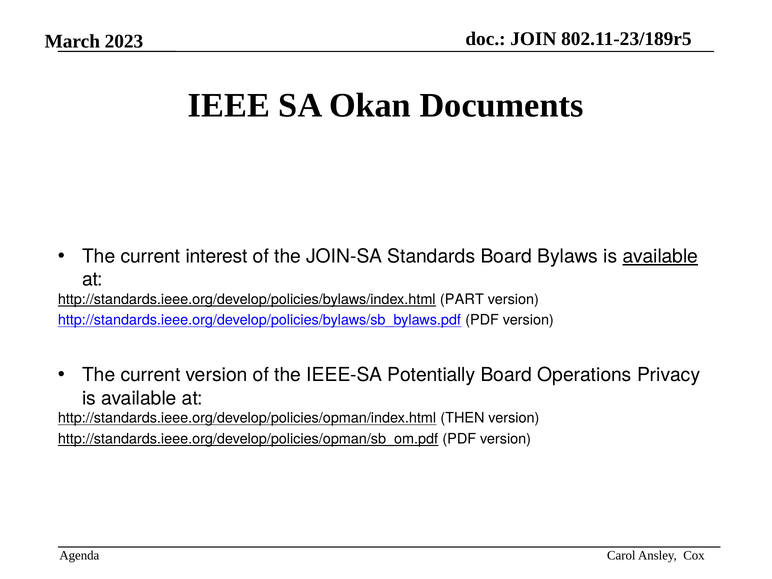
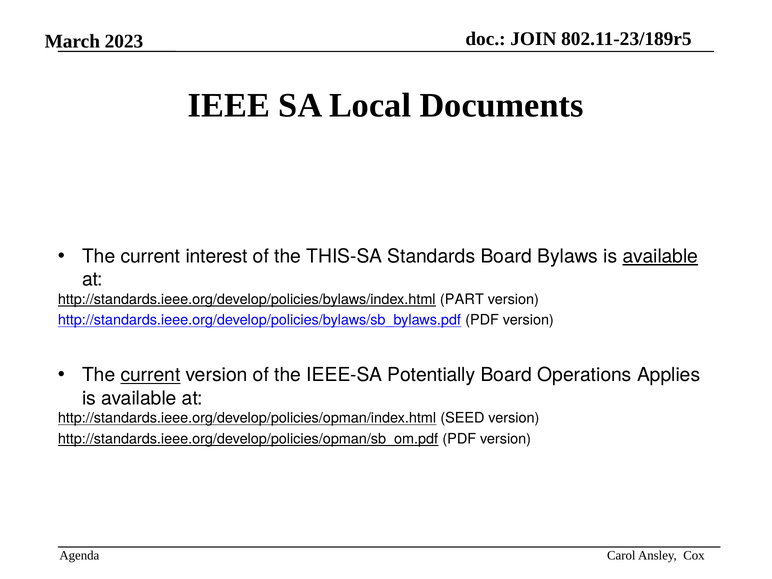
Okan: Okan -> Local
JOIN-SA: JOIN-SA -> THIS-SA
current at (150, 375) underline: none -> present
Privacy: Privacy -> Applies
THEN: THEN -> SEED
